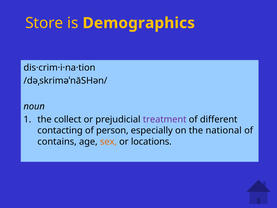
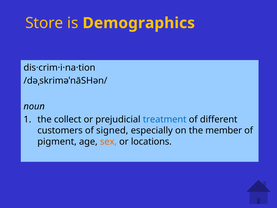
treatment colour: purple -> blue
contacting: contacting -> customers
person: person -> signed
national: national -> member
contains: contains -> pigment
